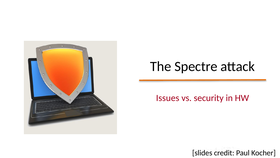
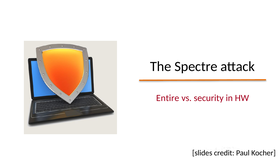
Issues: Issues -> Entire
